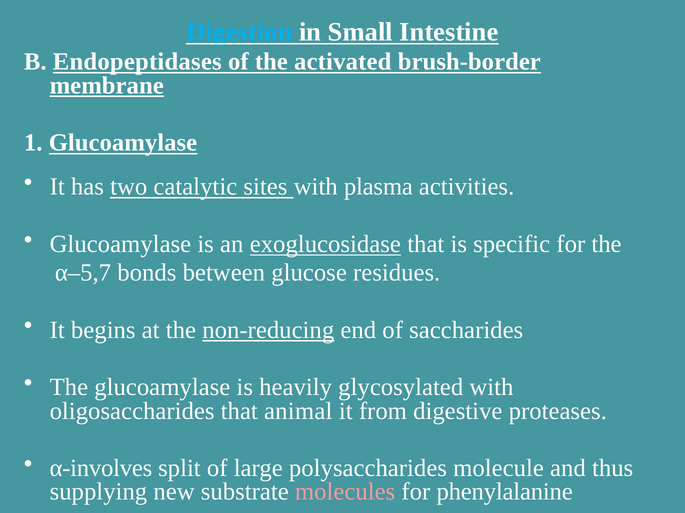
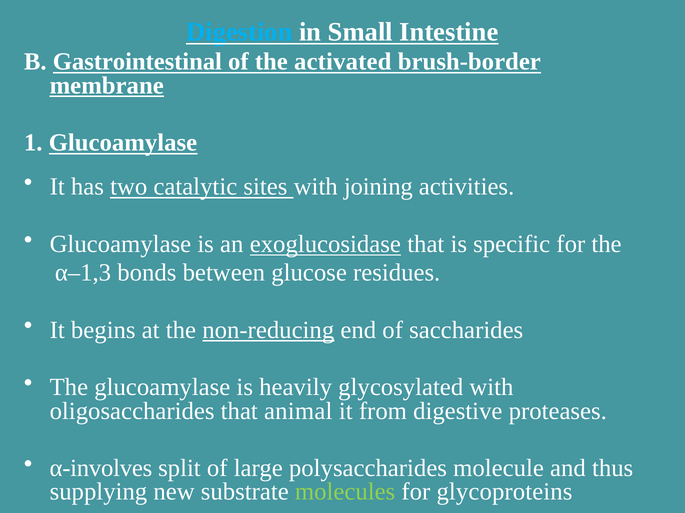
Endopeptidases: Endopeptidases -> Gastrointestinal
plasma: plasma -> joining
α–5,7: α–5,7 -> α–1,3
molecules colour: pink -> light green
phenylalanine: phenylalanine -> glycoproteins
